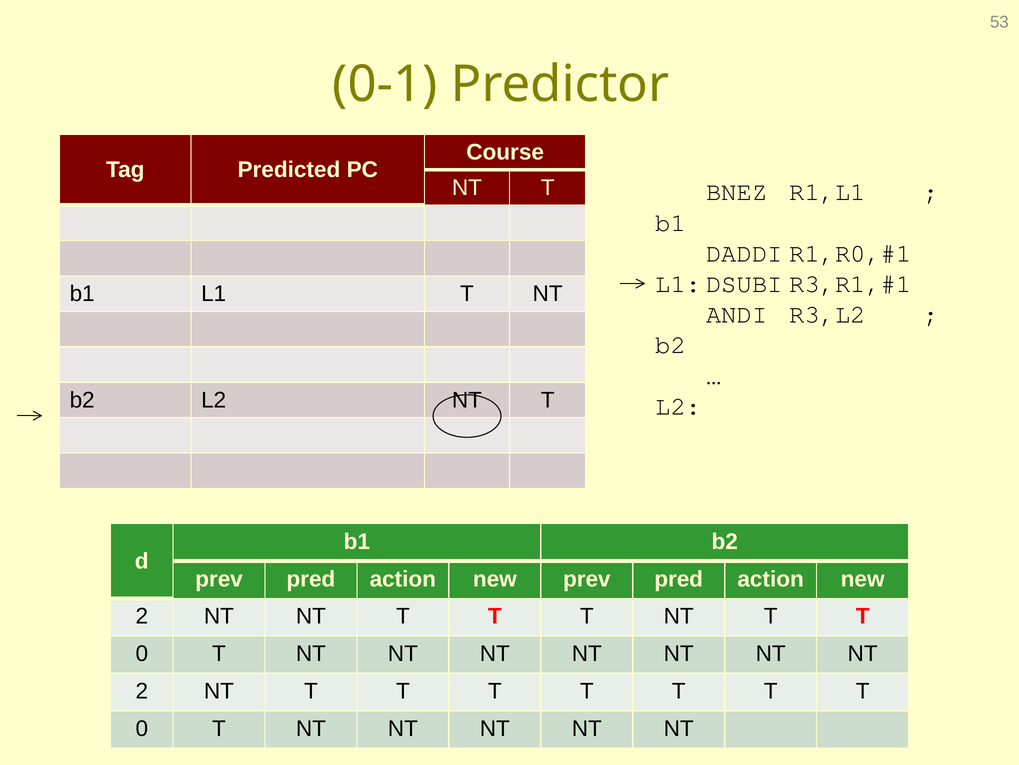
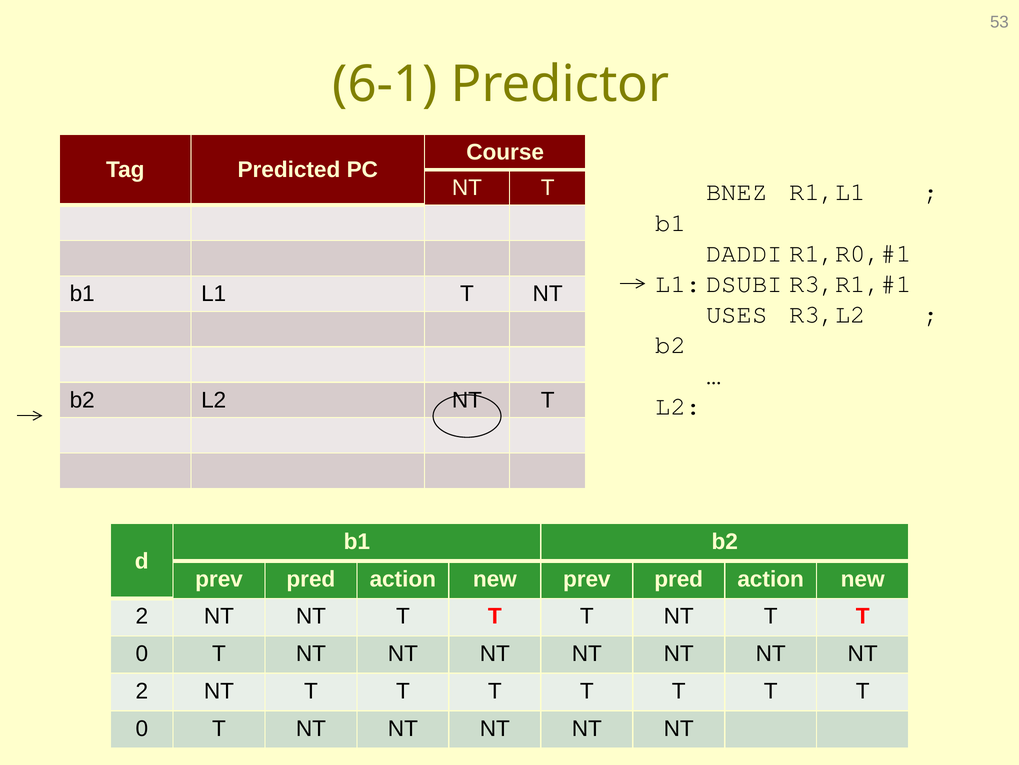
0-1: 0-1 -> 6-1
ANDI: ANDI -> USES
